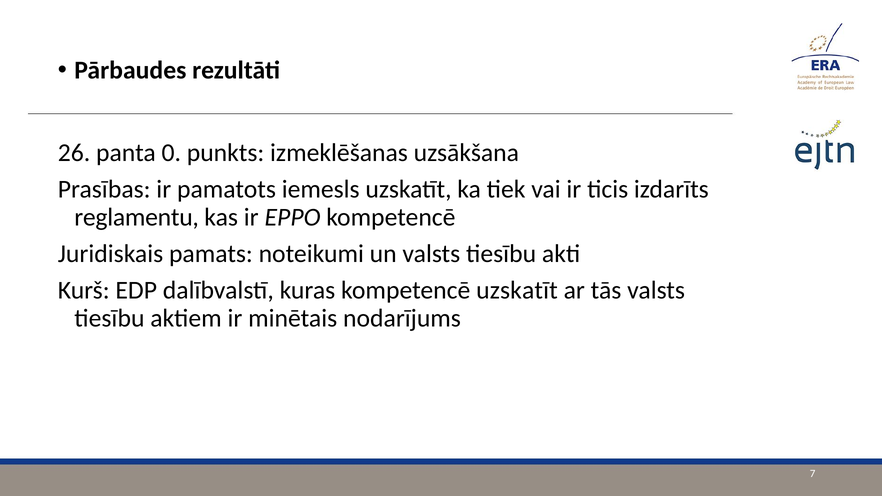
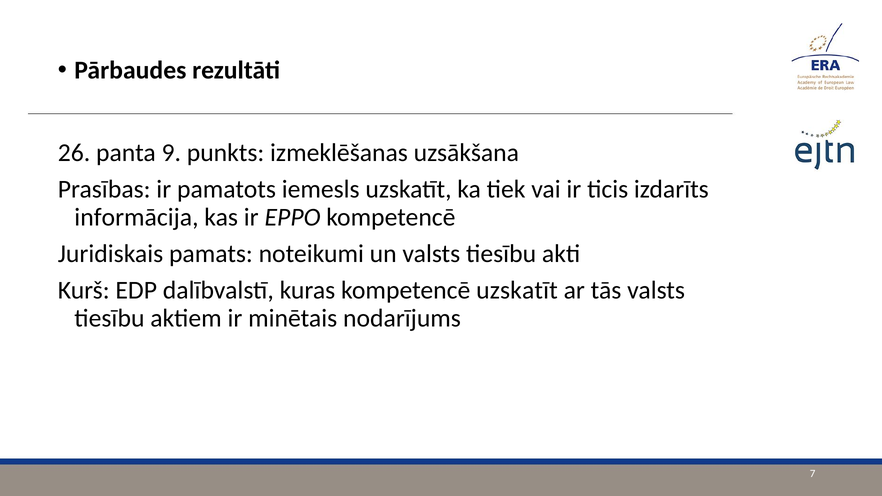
0: 0 -> 9
reglamentu: reglamentu -> informācija
